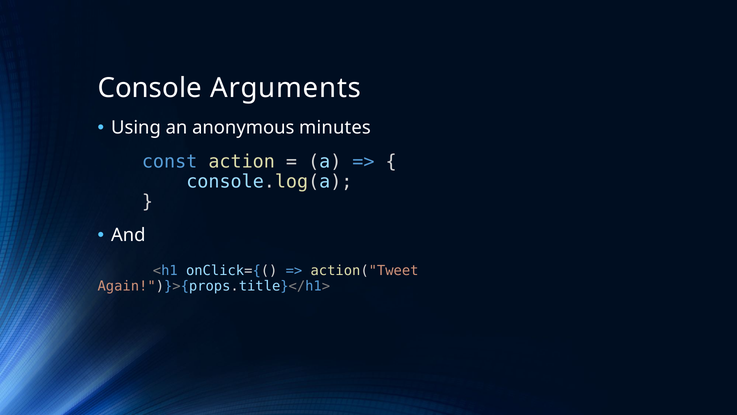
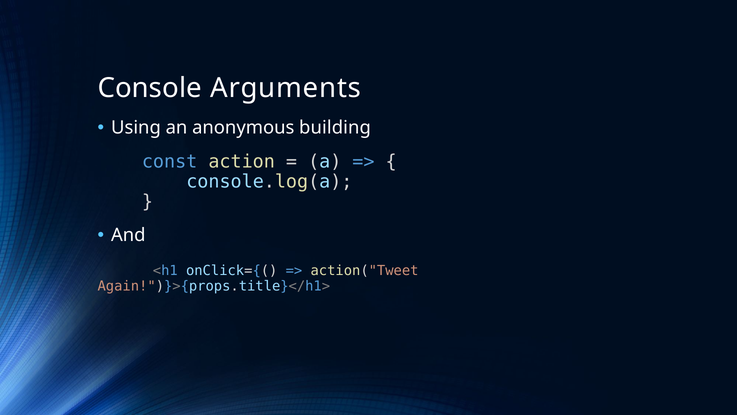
minutes: minutes -> building
